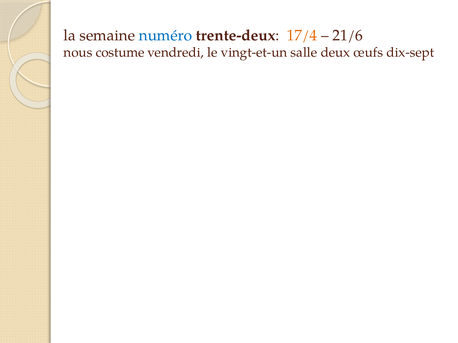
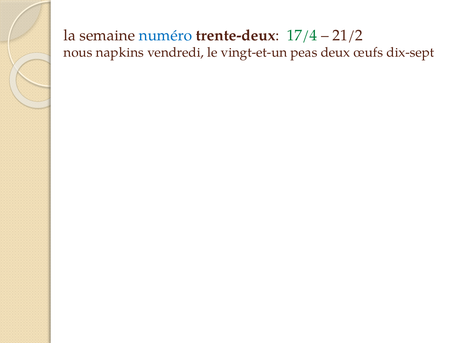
17/4 colour: orange -> green
21/6: 21/6 -> 21/2
costume: costume -> napkins
salle: salle -> peas
